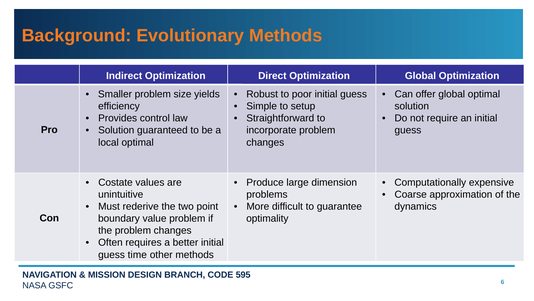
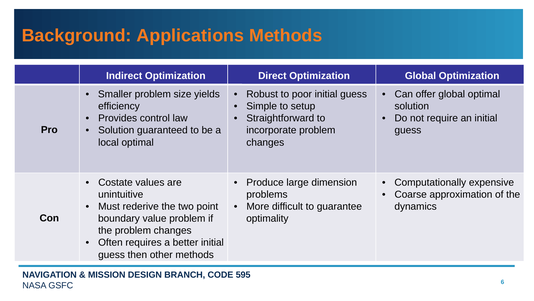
Evolutionary: Evolutionary -> Applications
time: time -> then
